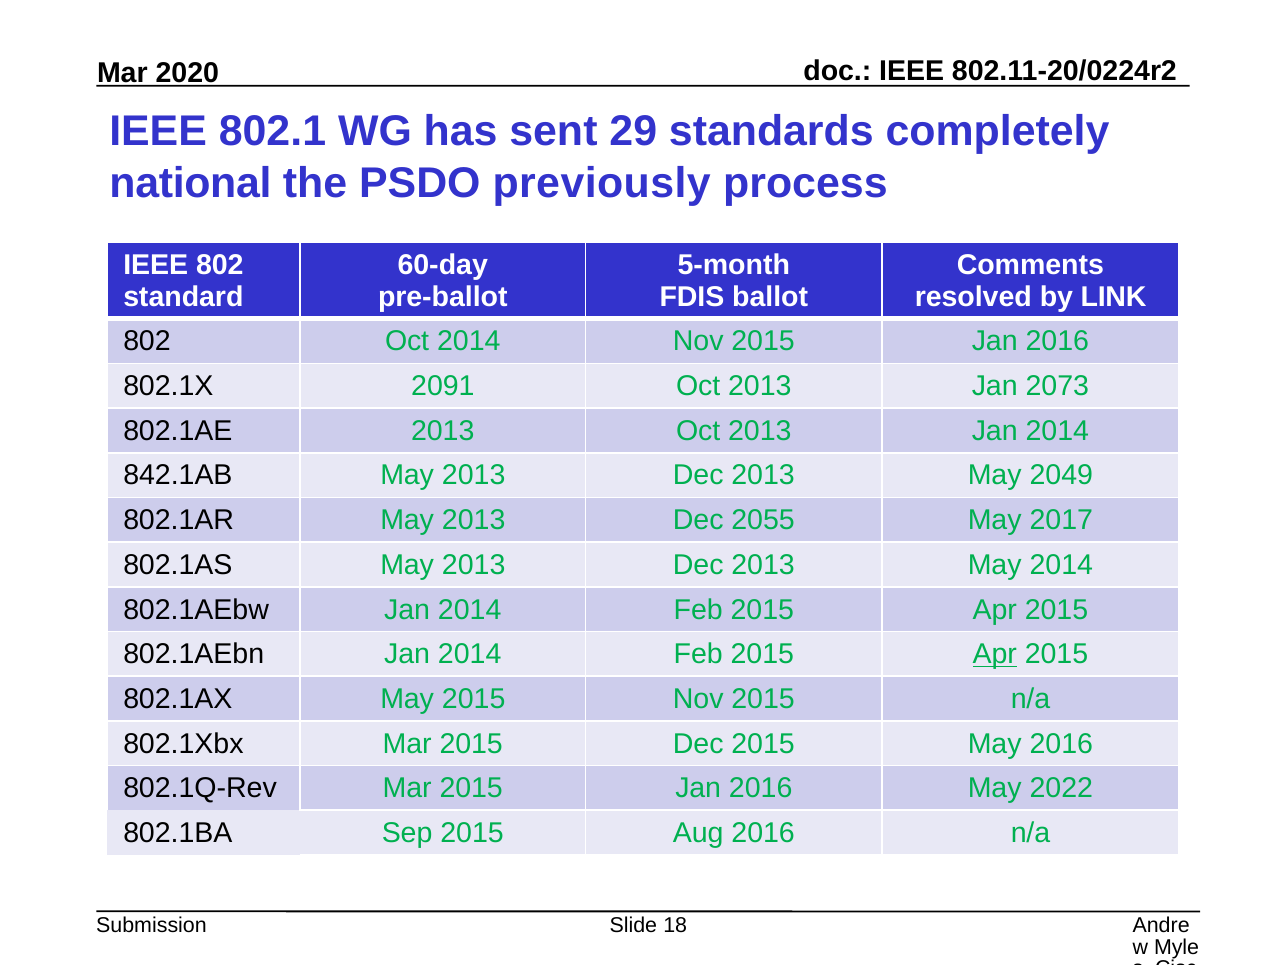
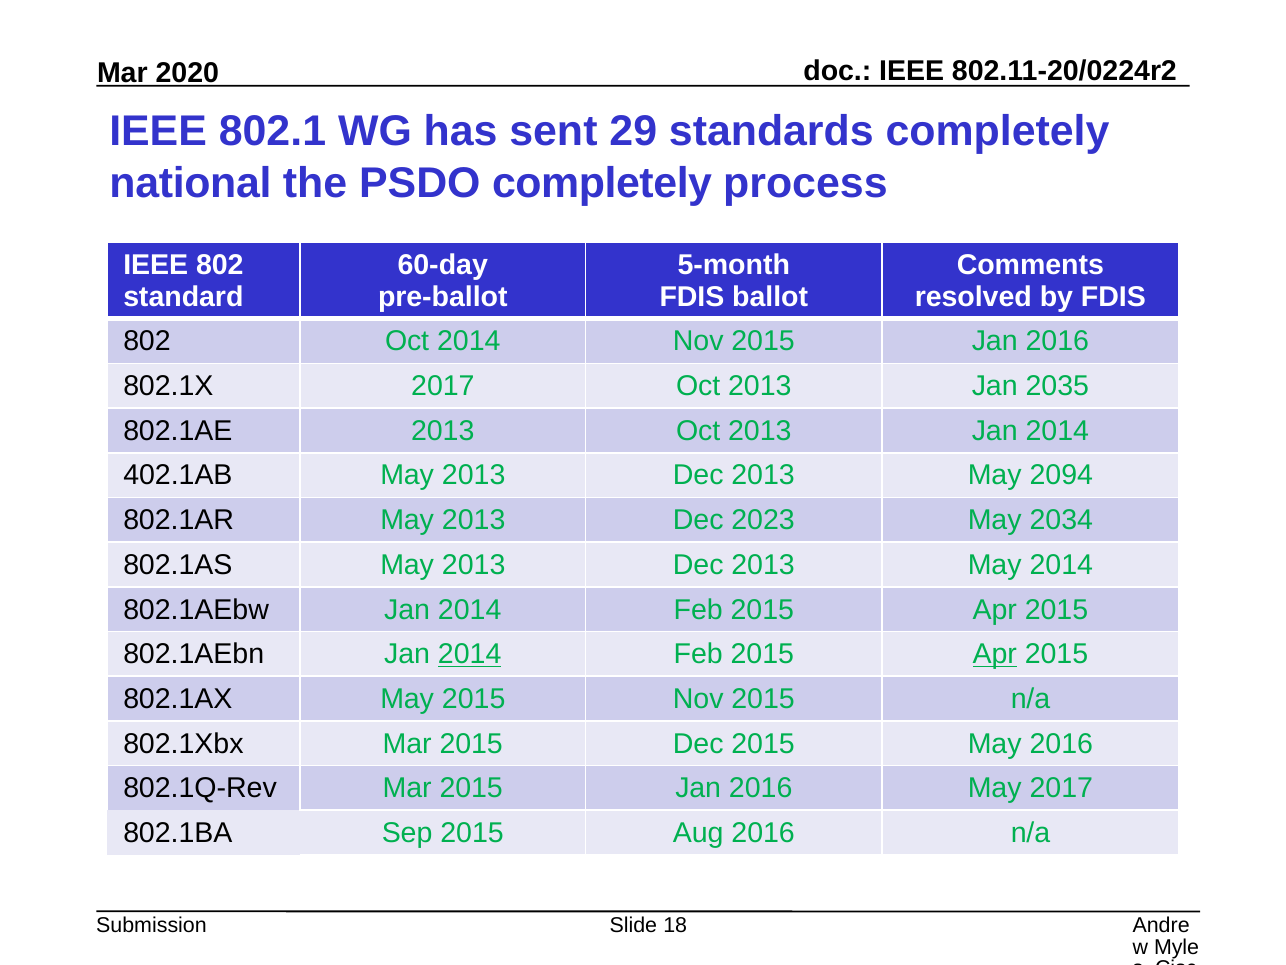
PSDO previously: previously -> completely
by LINK: LINK -> FDIS
802.1X 2091: 2091 -> 2017
2073: 2073 -> 2035
842.1AB: 842.1AB -> 402.1AB
2049: 2049 -> 2094
2055: 2055 -> 2023
2017: 2017 -> 2034
2014 at (470, 654) underline: none -> present
May 2022: 2022 -> 2017
